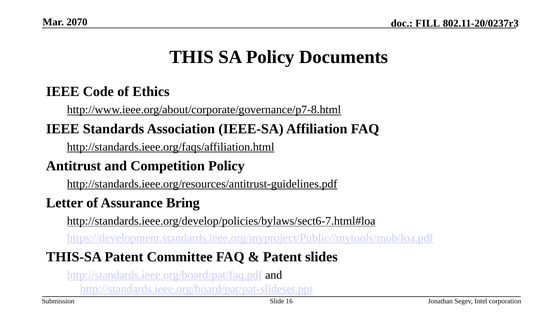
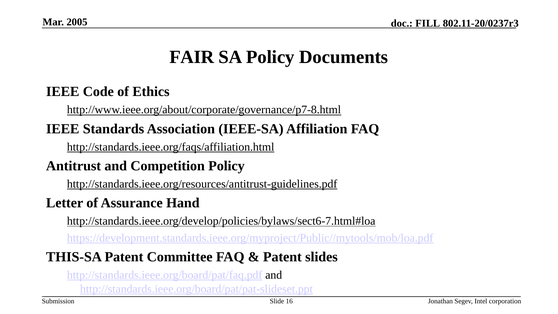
2070: 2070 -> 2005
THIS: THIS -> FAIR
Bring: Bring -> Hand
